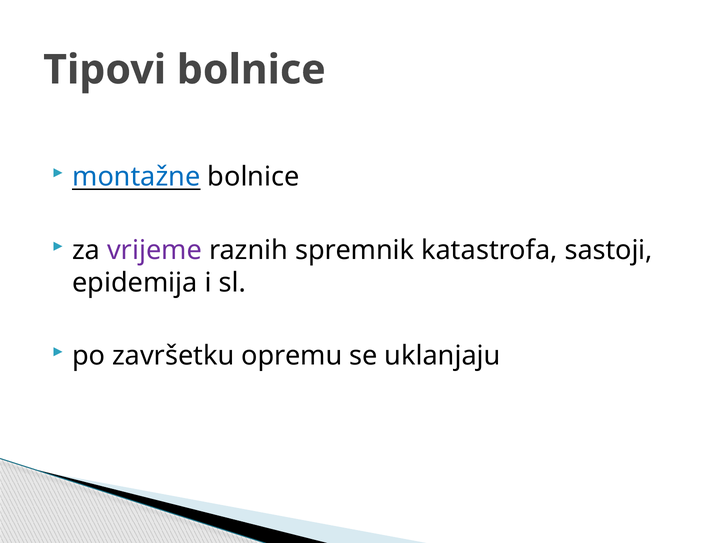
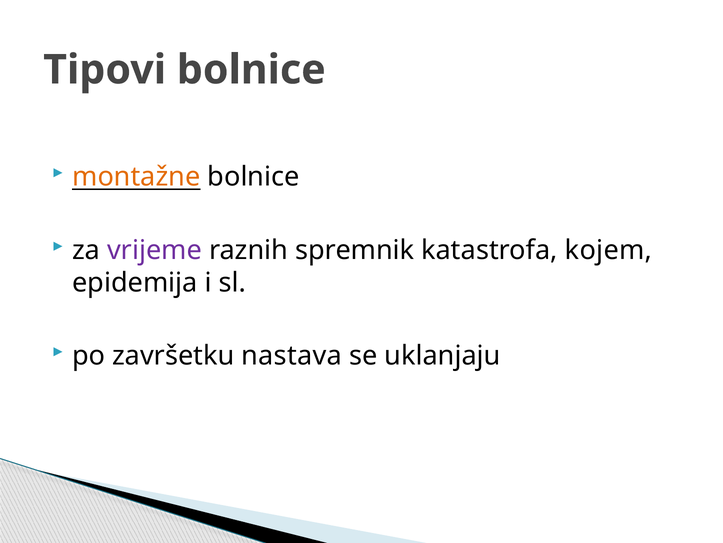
montažne colour: blue -> orange
sastoji: sastoji -> kojem
opremu: opremu -> nastava
